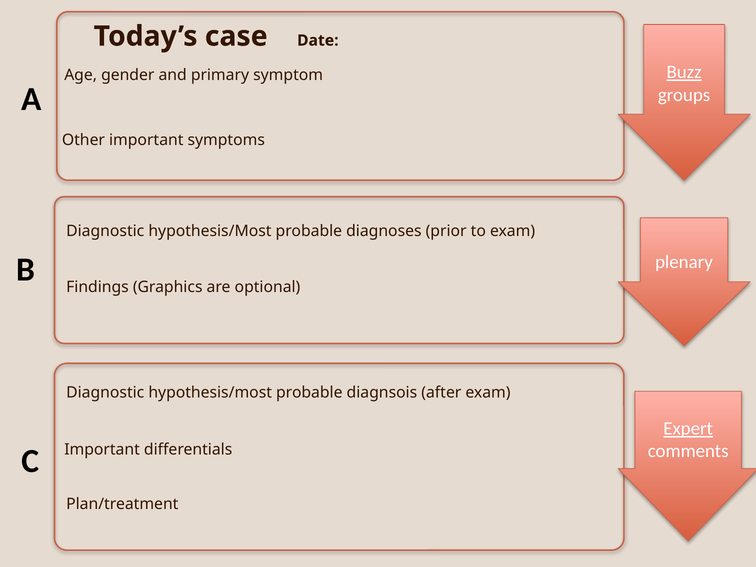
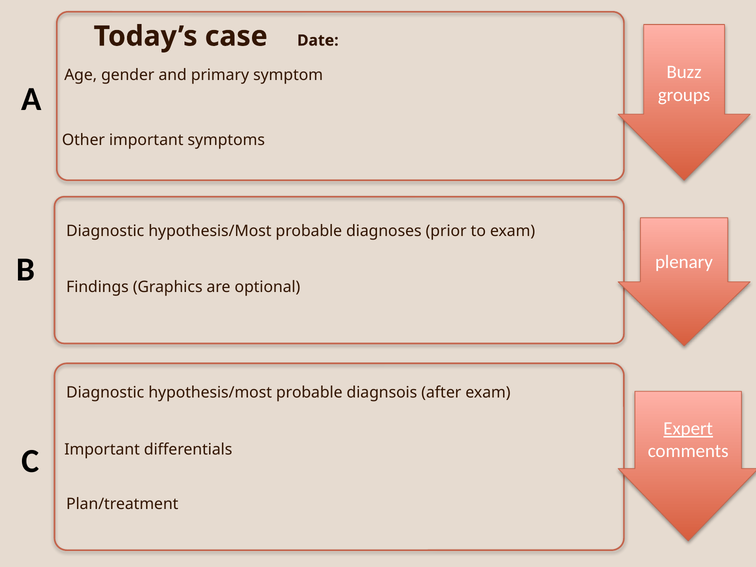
Buzz underline: present -> none
